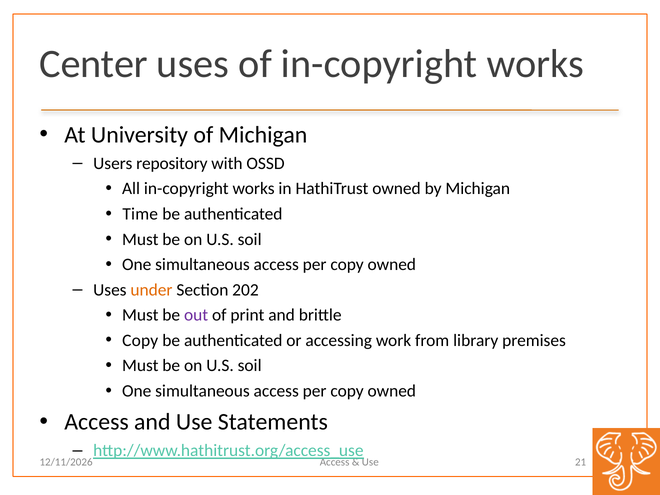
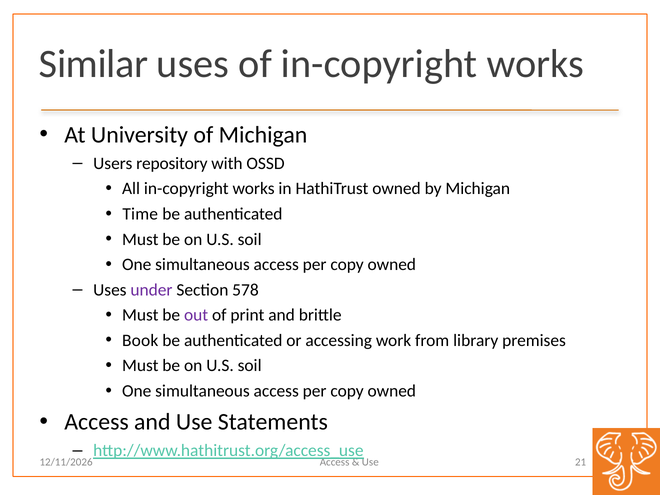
Center: Center -> Similar
under colour: orange -> purple
202: 202 -> 578
Copy at (140, 340): Copy -> Book
